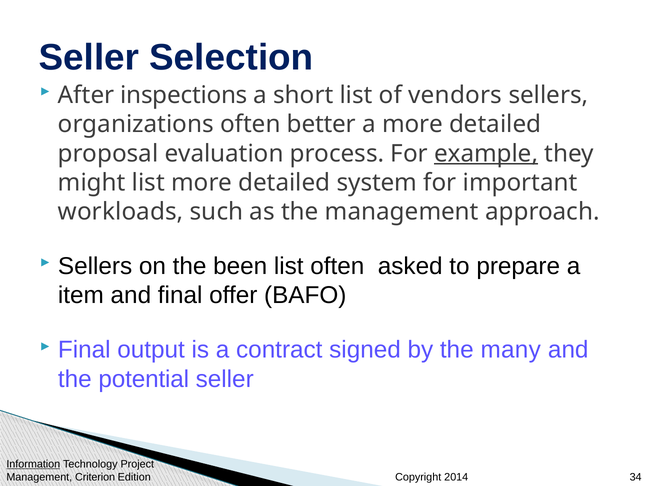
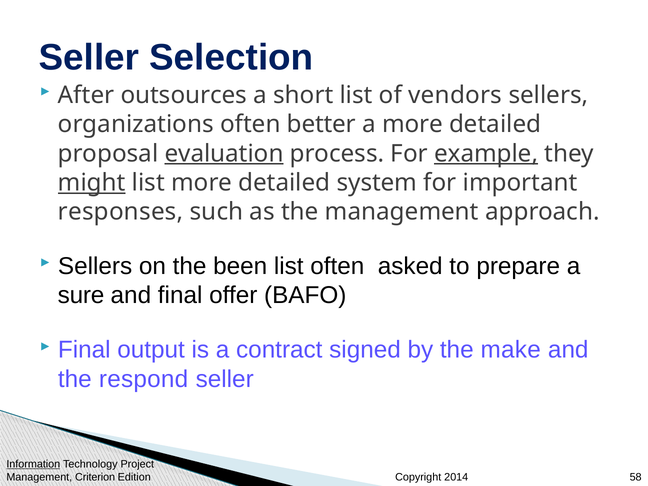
inspections: inspections -> outsources
evaluation underline: none -> present
might underline: none -> present
workloads: workloads -> responses
item: item -> sure
many: many -> make
potential: potential -> respond
34: 34 -> 58
